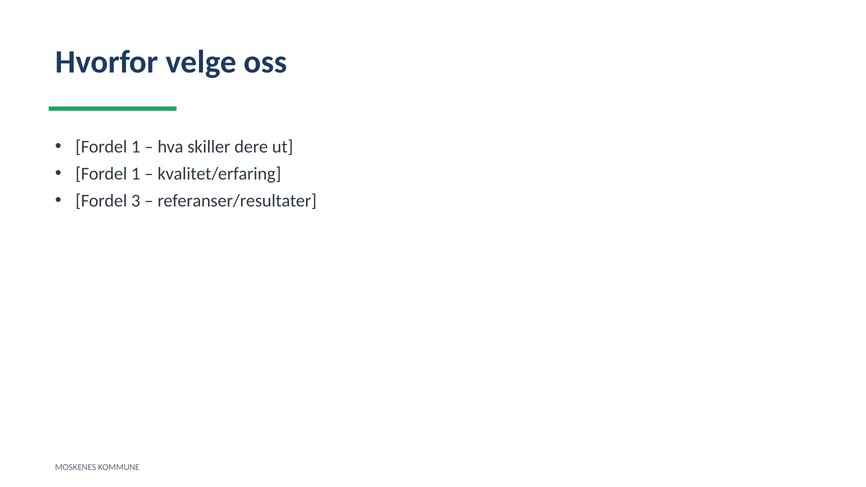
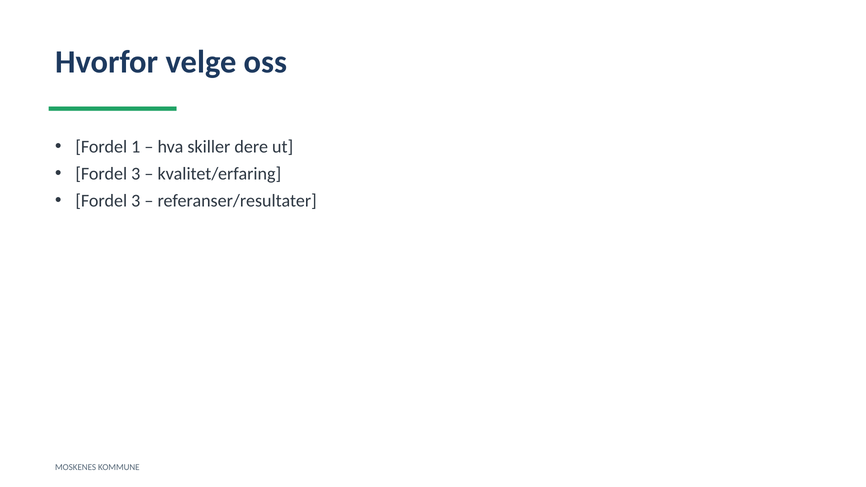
1 at (136, 174): 1 -> 3
